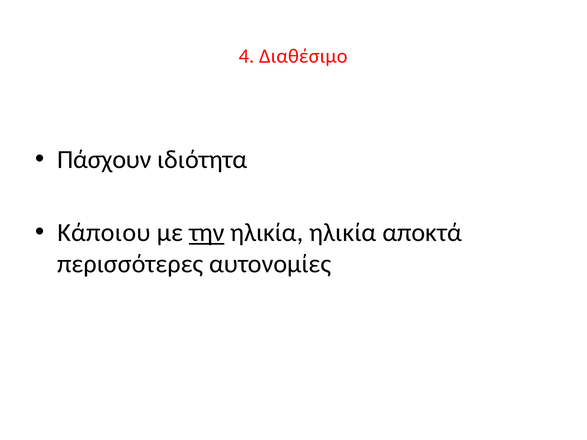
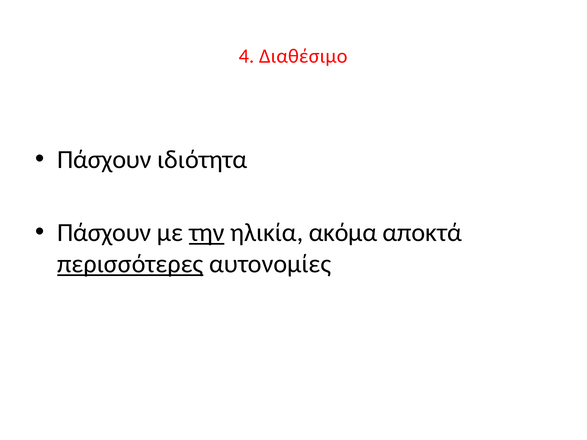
Κάποιου at (104, 233): Κάποιου -> Πάσχουν
ηλικία ηλικία: ηλικία -> ακόμα
περισσότερες underline: none -> present
